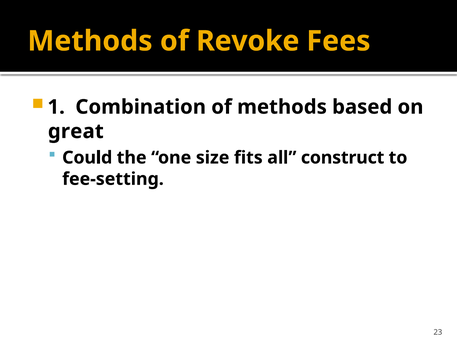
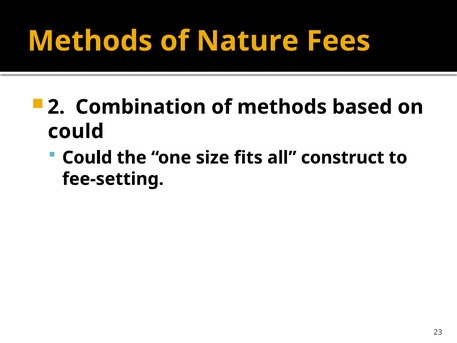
Revoke: Revoke -> Nature
1: 1 -> 2
great at (76, 131): great -> could
